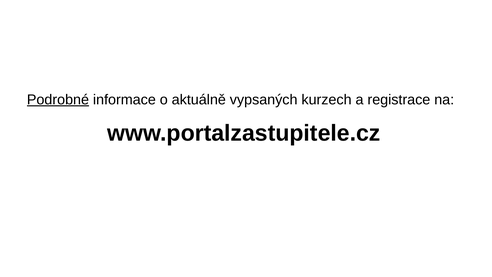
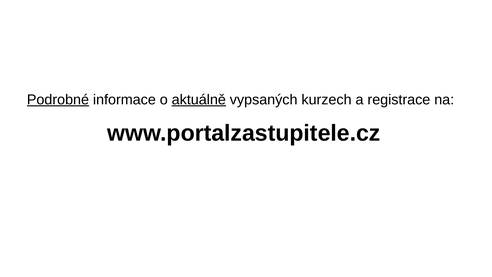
aktuálně underline: none -> present
